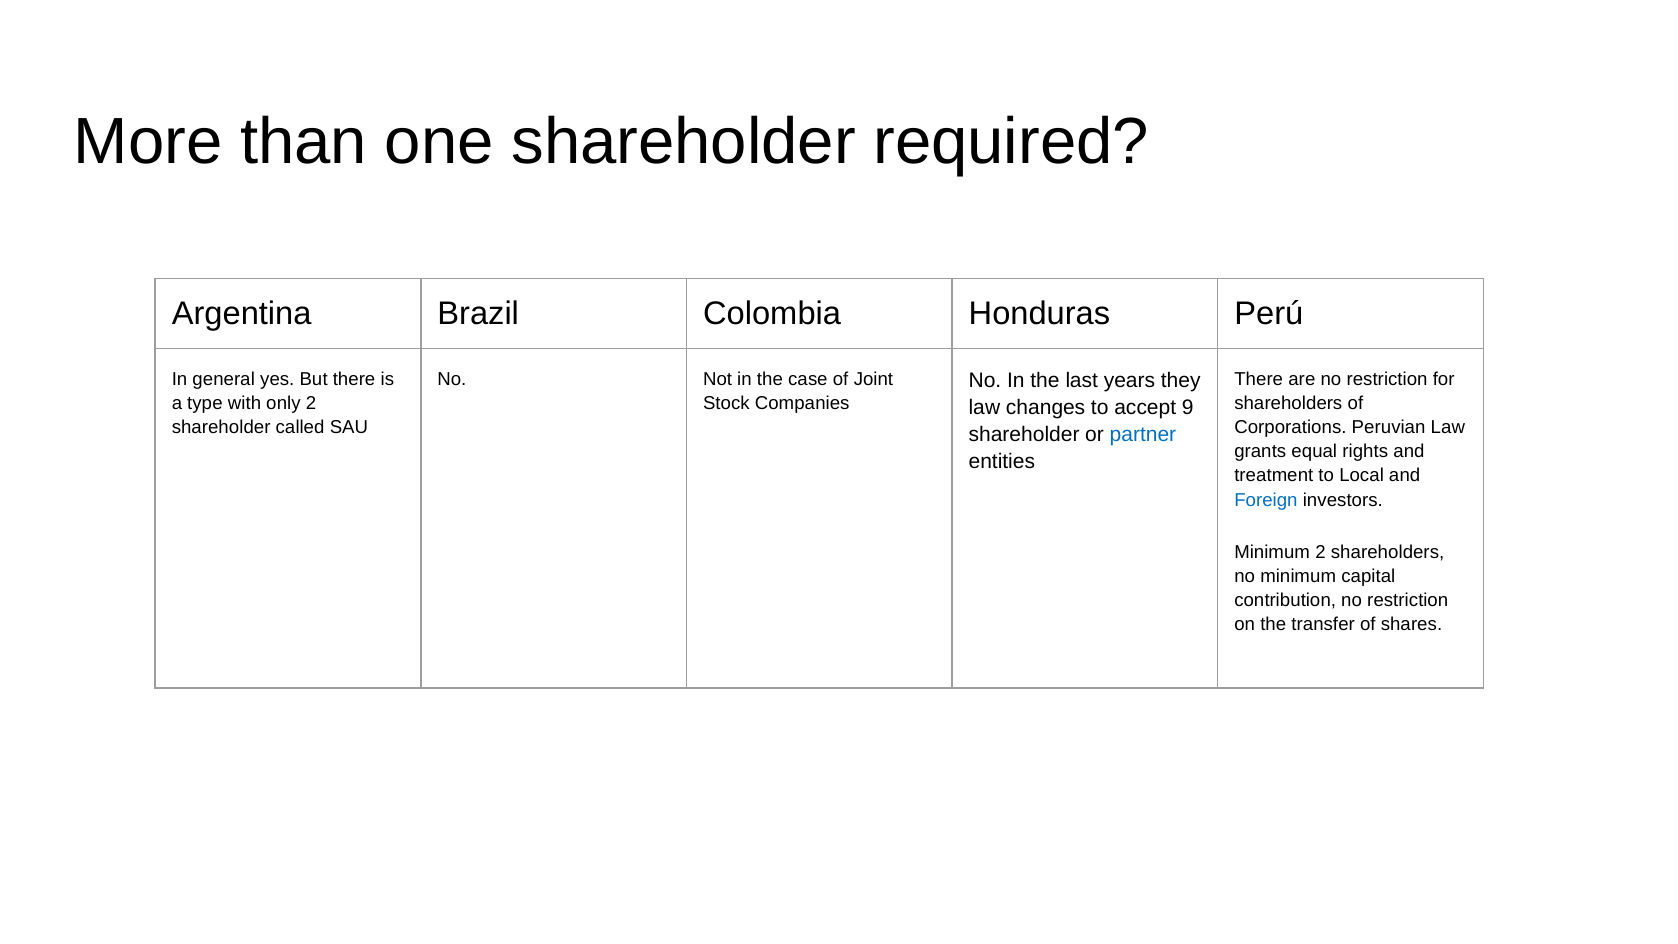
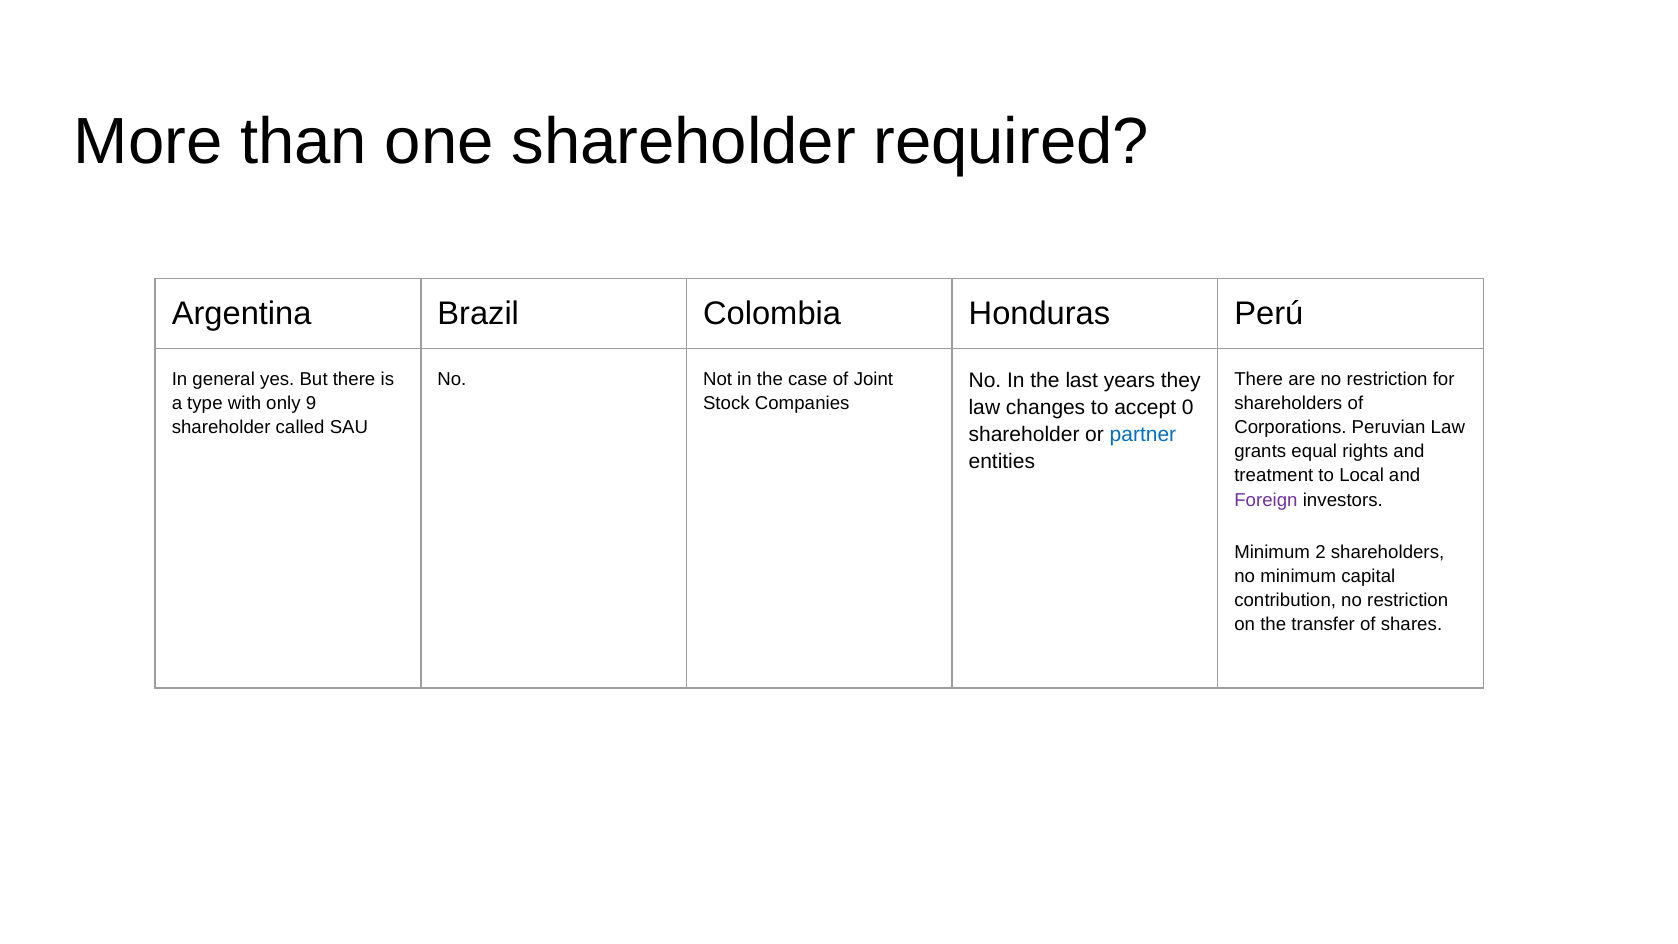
only 2: 2 -> 9
9: 9 -> 0
Foreign colour: blue -> purple
